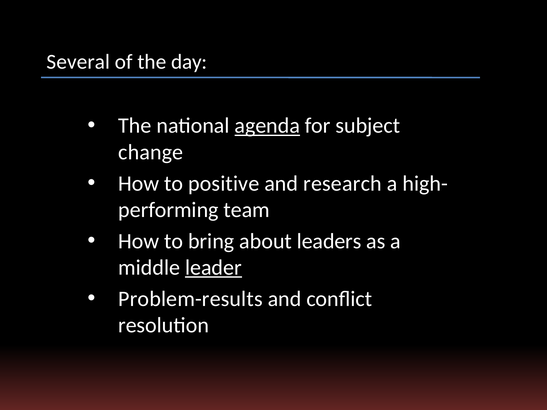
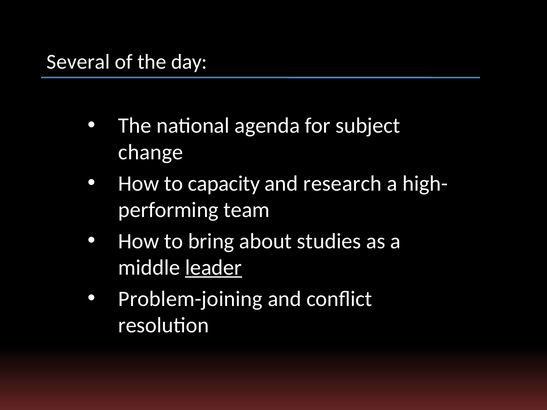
agenda underline: present -> none
positive: positive -> capacity
leaders: leaders -> studies
Problem-results: Problem-results -> Problem-joining
